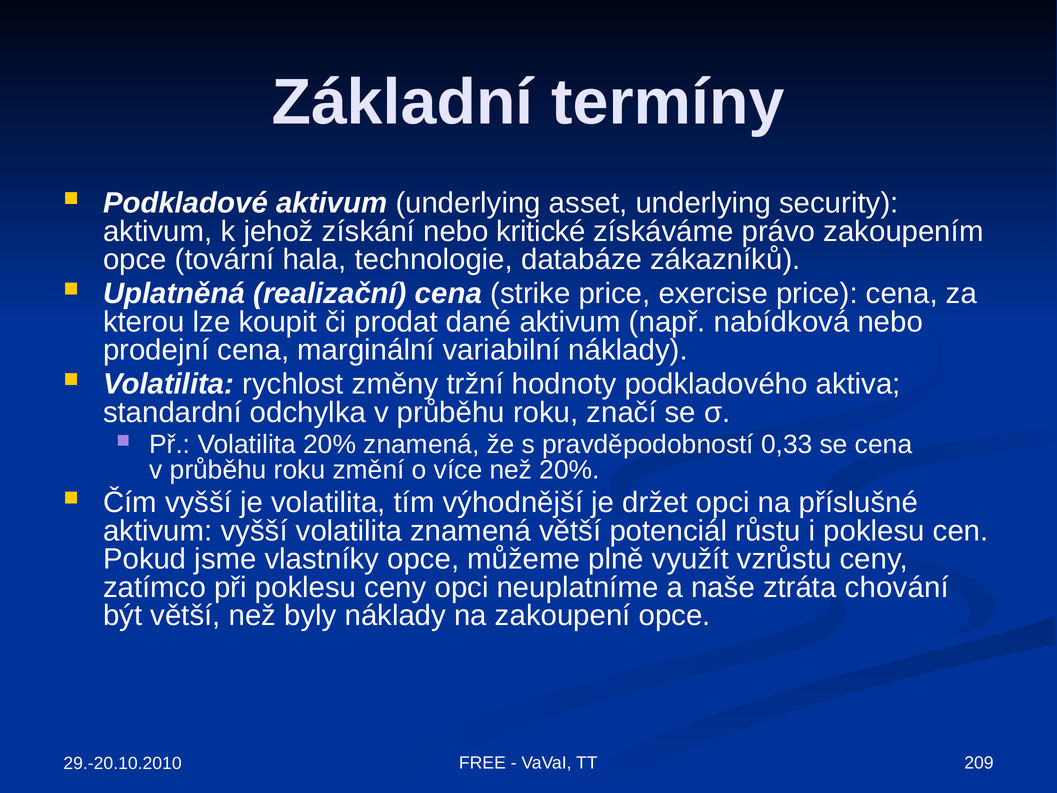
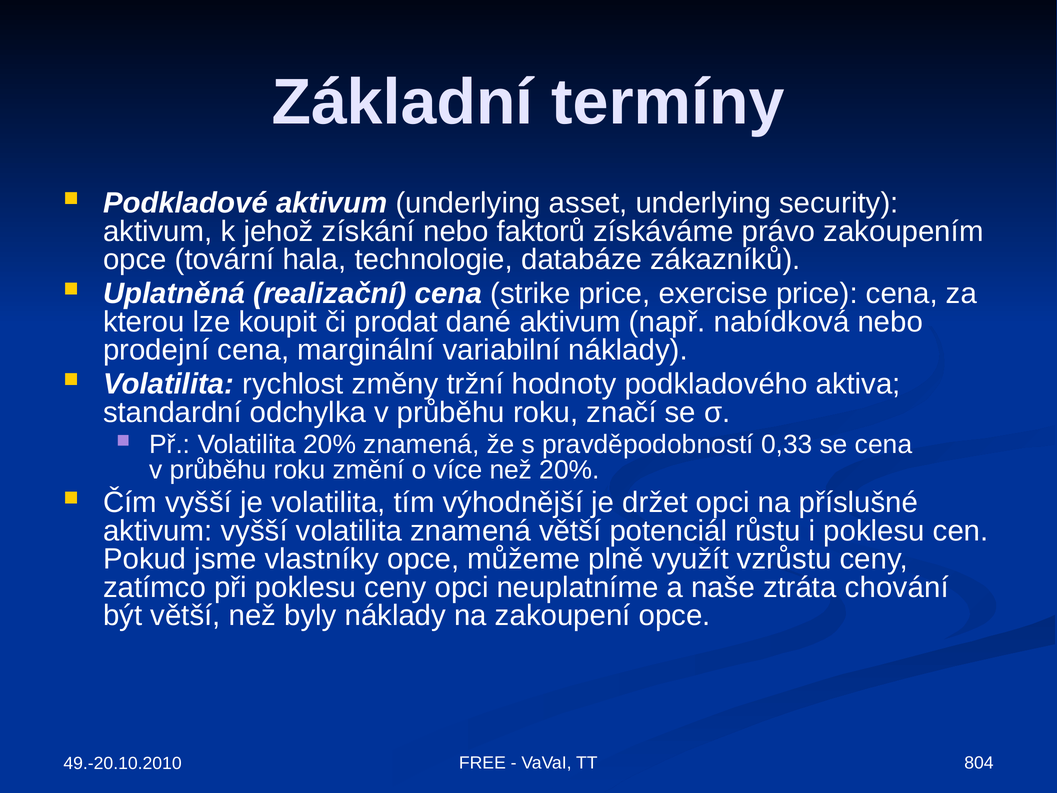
kritické: kritické -> faktorů
29.-20.10.2010: 29.-20.10.2010 -> 49.-20.10.2010
209: 209 -> 804
